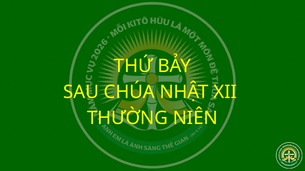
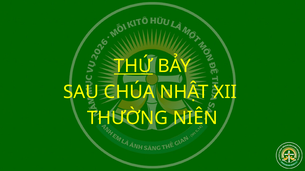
THỨ underline: none -> present
